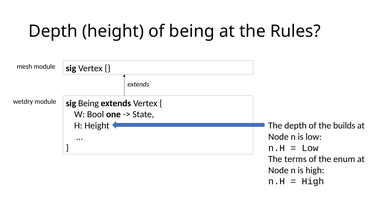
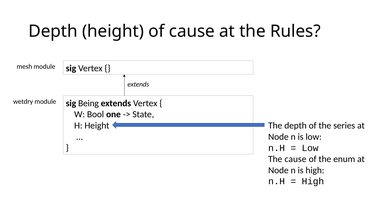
of being: being -> cause
builds: builds -> series
The terms: terms -> cause
